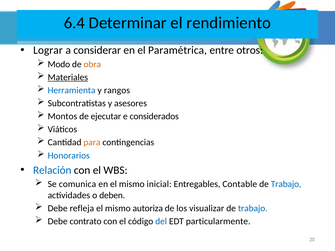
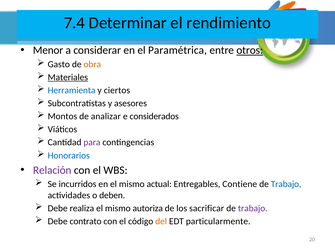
6.4: 6.4 -> 7.4
Lograr: Lograr -> Menor
otros underline: none -> present
Modo: Modo -> Gasto
rangos: rangos -> ciertos
ejecutar: ejecutar -> analizar
para colour: orange -> purple
Relación colour: blue -> purple
comunica: comunica -> incurridos
inicial: inicial -> actual
Contable: Contable -> Contiene
refleja: refleja -> realiza
visualizar: visualizar -> sacrificar
trabajo at (253, 208) colour: blue -> purple
del colour: blue -> orange
